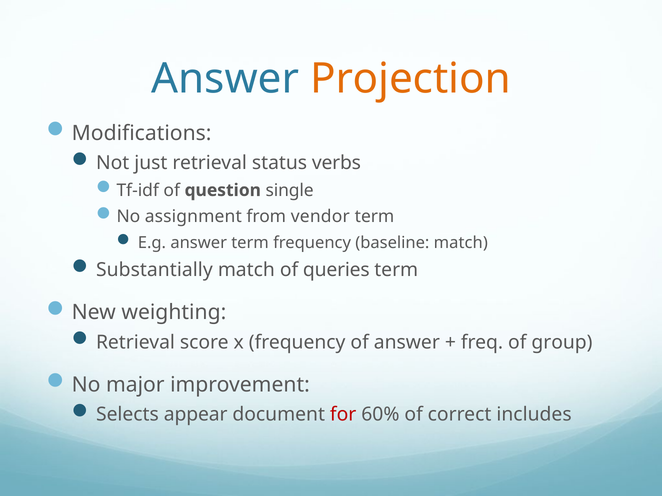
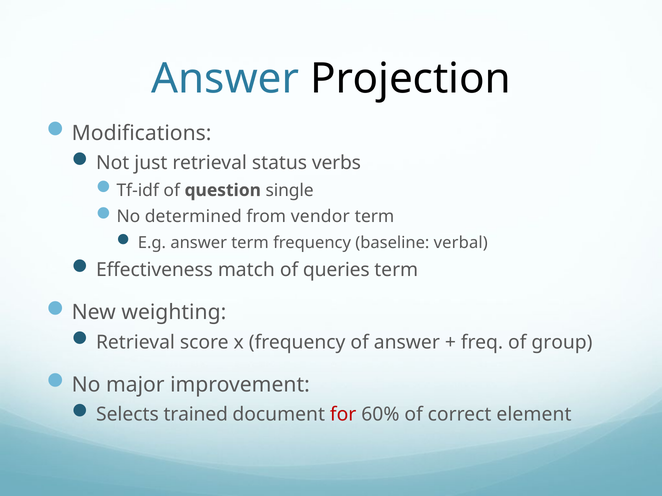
Projection colour: orange -> black
assignment: assignment -> determined
baseline match: match -> verbal
Substantially: Substantially -> Effectiveness
appear: appear -> trained
includes: includes -> element
